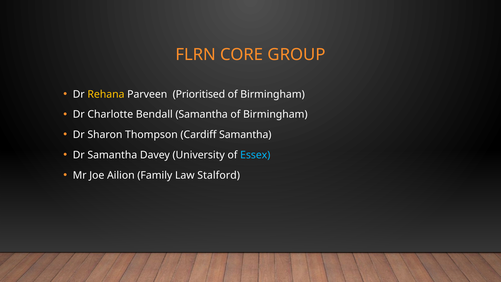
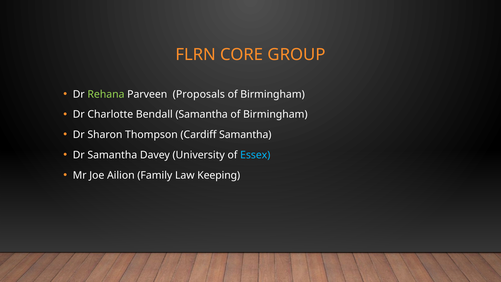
Rehana colour: yellow -> light green
Prioritised: Prioritised -> Proposals
Stalford: Stalford -> Keeping
